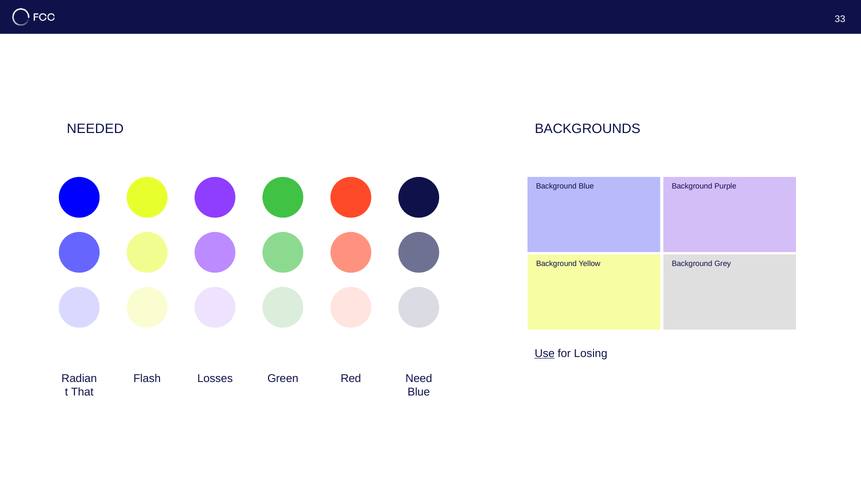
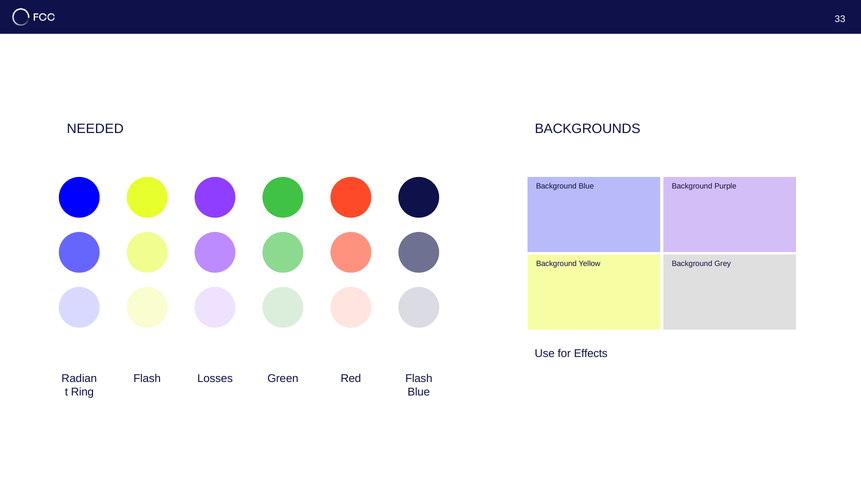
Use underline: present -> none
Losing: Losing -> Effects
Red Need: Need -> Flash
That: That -> Ring
